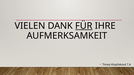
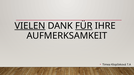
VIELEN underline: none -> present
